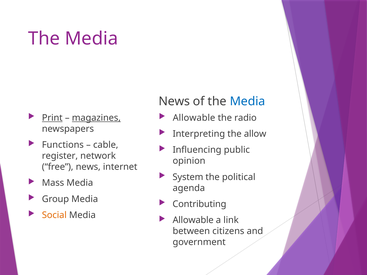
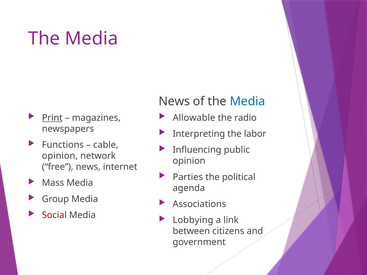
magazines underline: present -> none
allow: allow -> labor
register at (60, 156): register -> opinion
System: System -> Parties
Contributing: Contributing -> Associations
Social colour: orange -> red
Allowable at (193, 220): Allowable -> Lobbying
